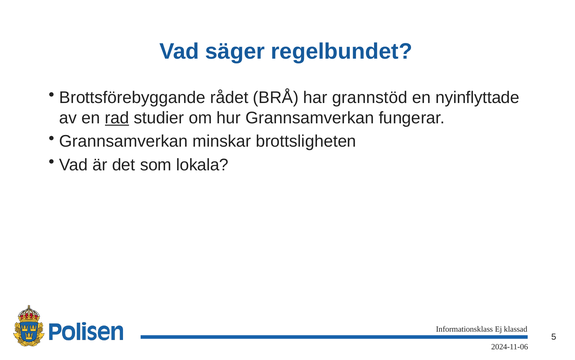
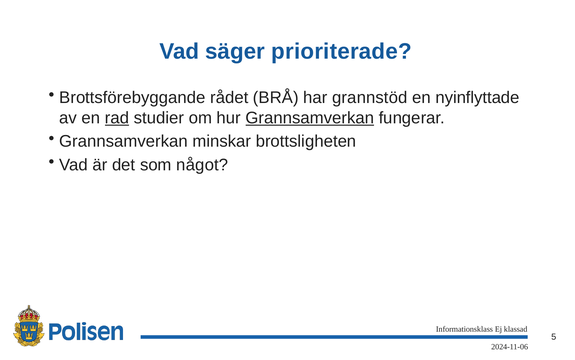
regelbundet: regelbundet -> prioriterade
Grannsamverkan at (310, 118) underline: none -> present
lokala: lokala -> något
